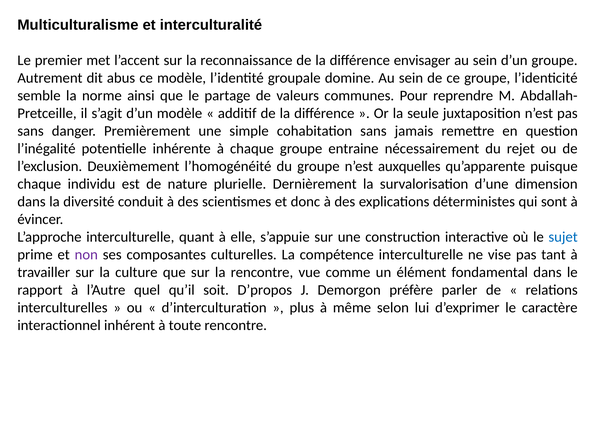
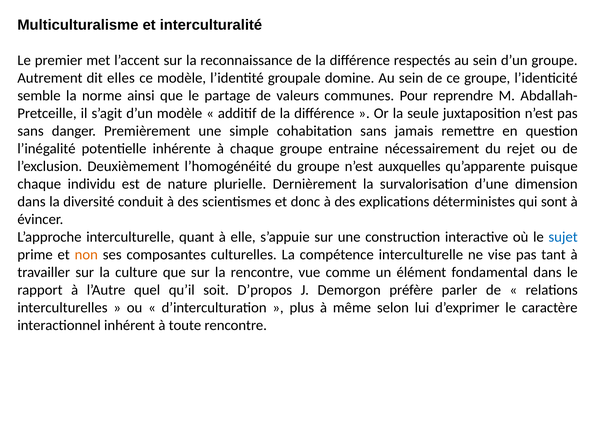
envisager: envisager -> respectés
abus: abus -> elles
non colour: purple -> orange
